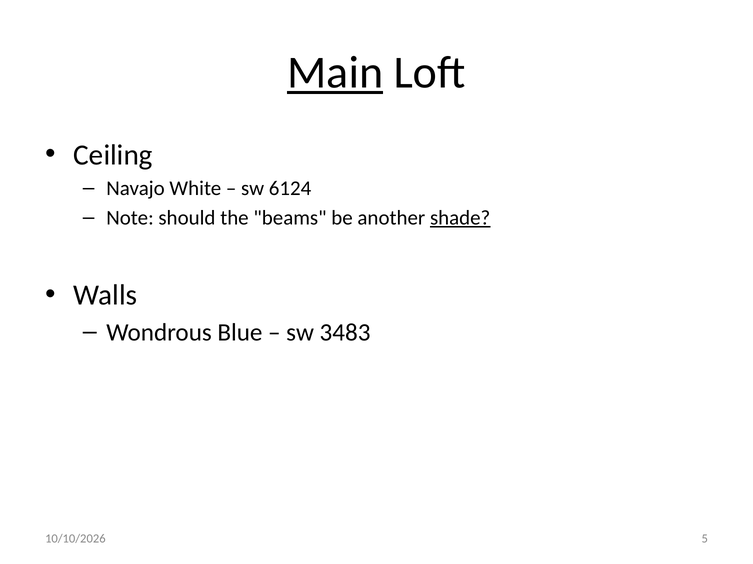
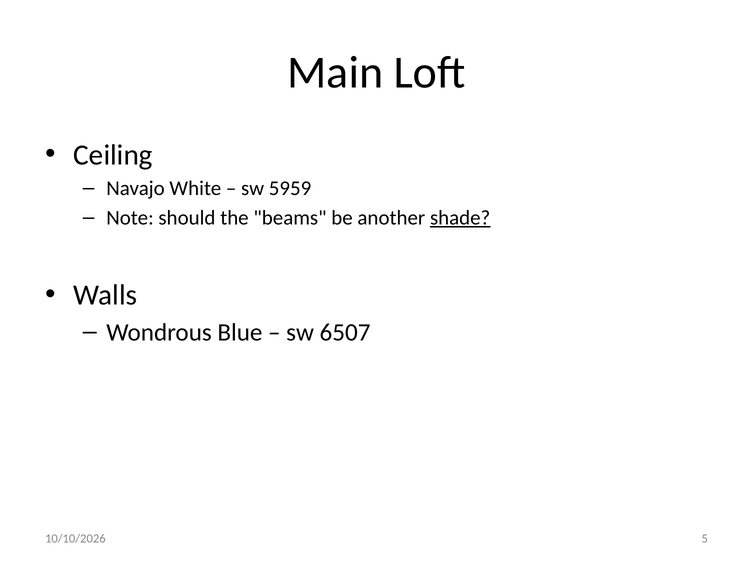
Main underline: present -> none
6124: 6124 -> 5959
3483: 3483 -> 6507
